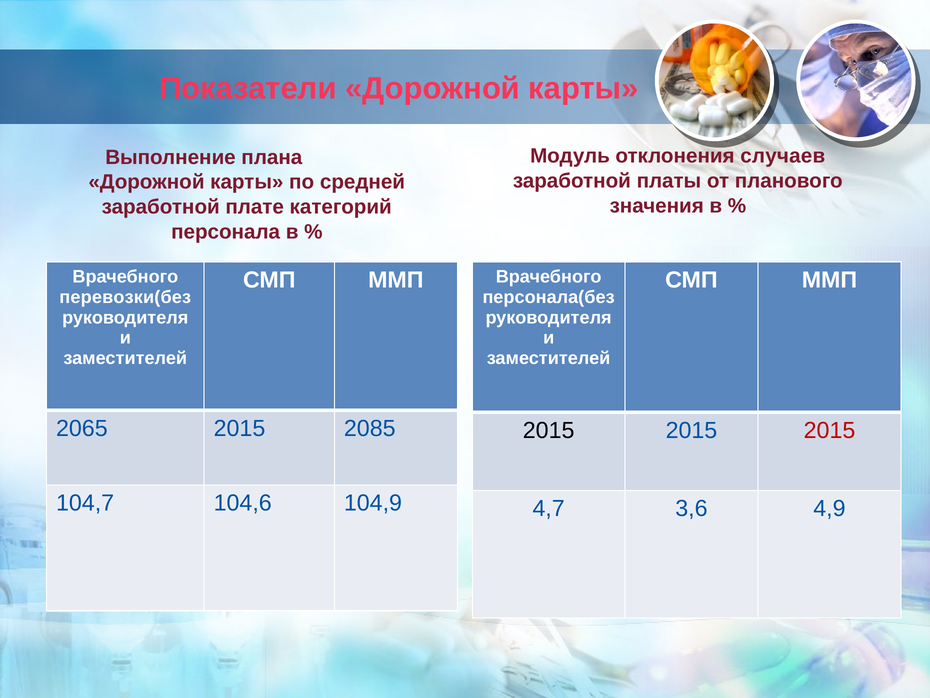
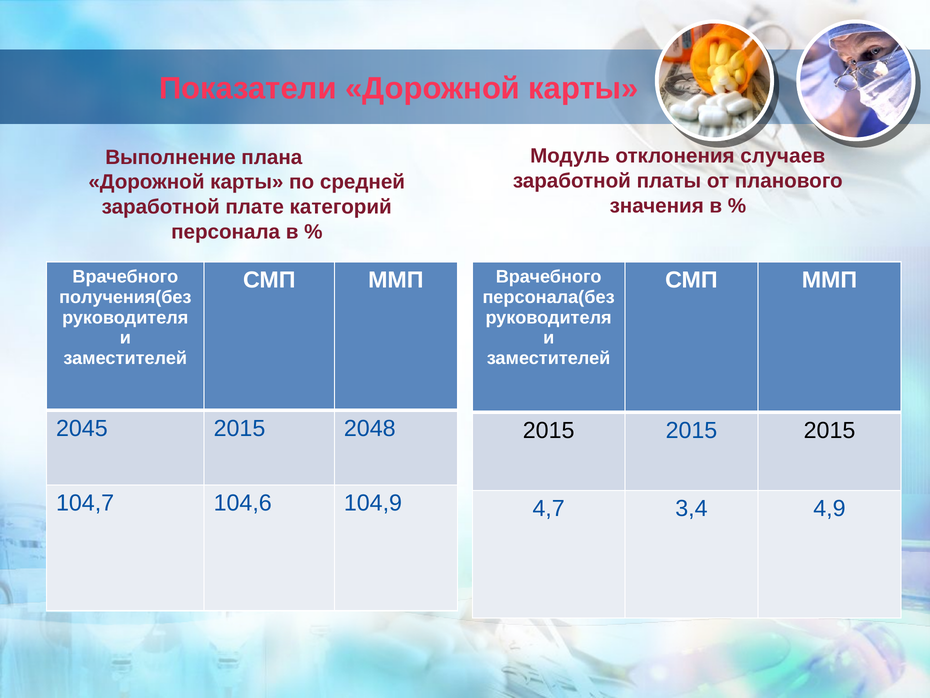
перевозки(без: перевозки(без -> получения(без
2065: 2065 -> 2045
2085: 2085 -> 2048
2015 at (830, 430) colour: red -> black
3,6: 3,6 -> 3,4
